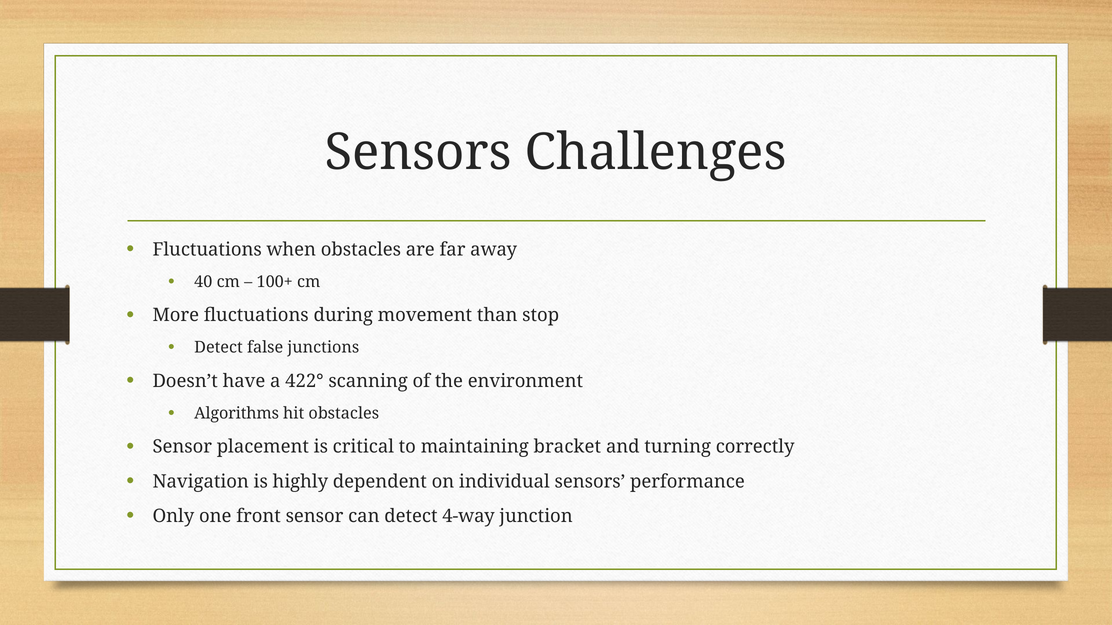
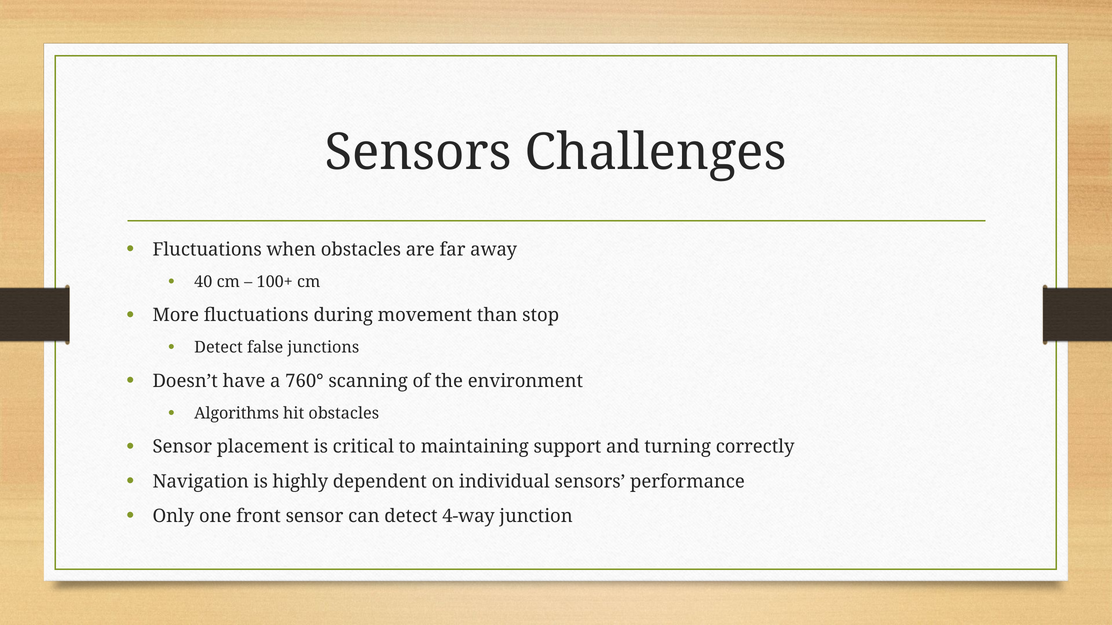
422°: 422° -> 760°
bracket: bracket -> support
